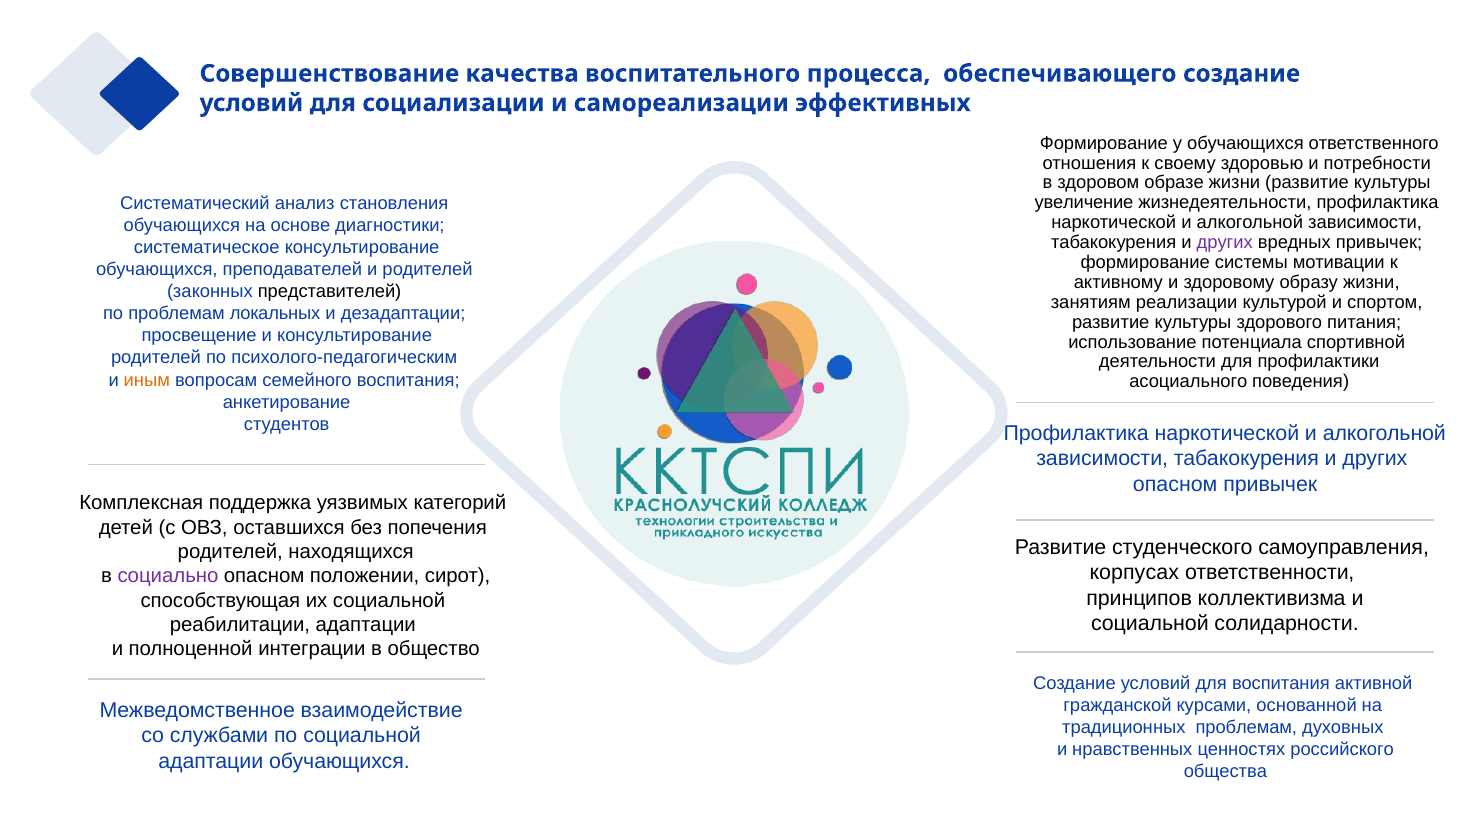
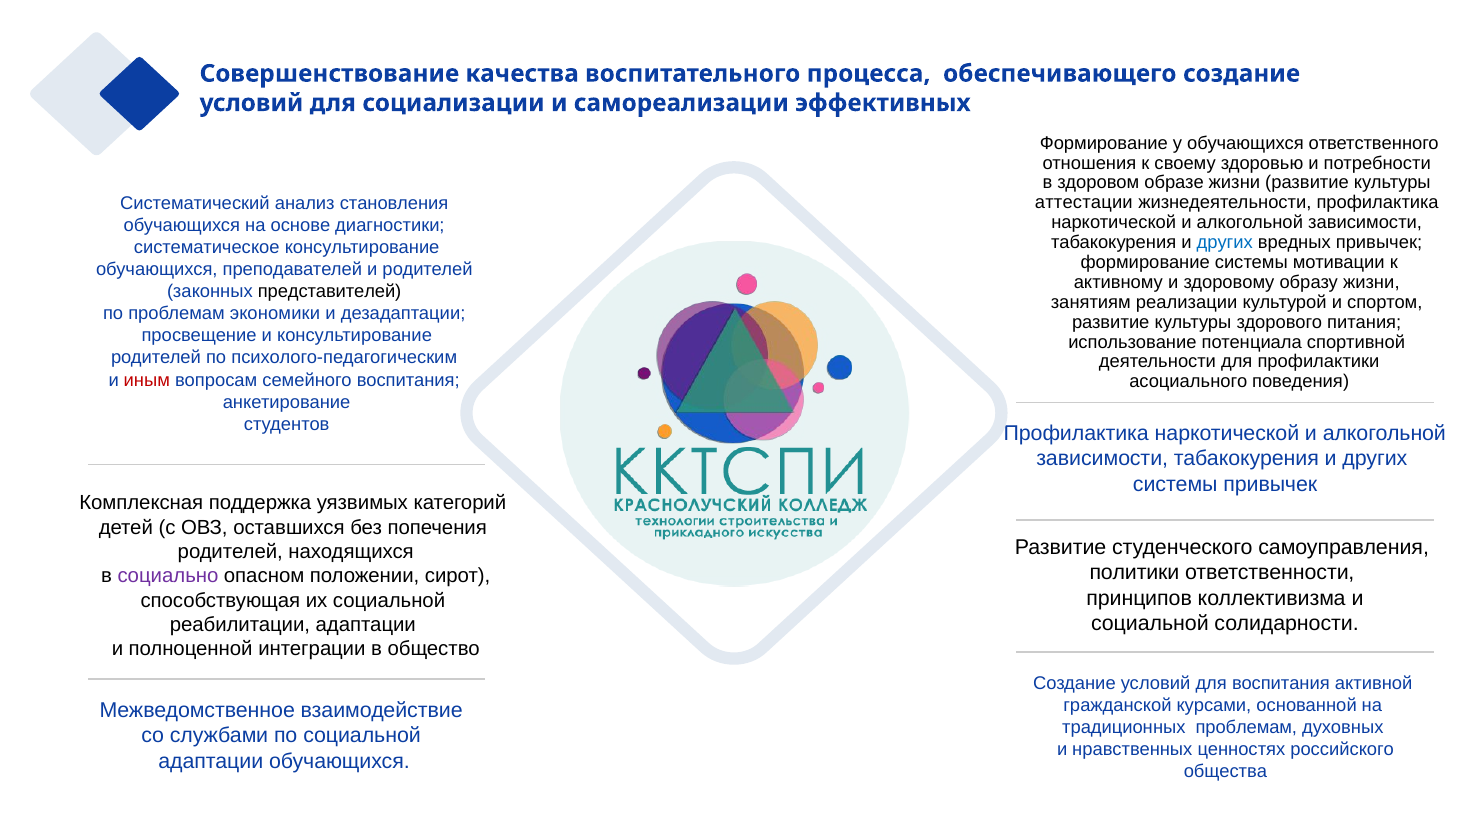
увеличение: увеличение -> аттестации
других at (1225, 243) colour: purple -> blue
локальных: локальных -> экономики
иным colour: orange -> red
опасном at (1175, 484): опасном -> системы
корпусах: корпусах -> политики
